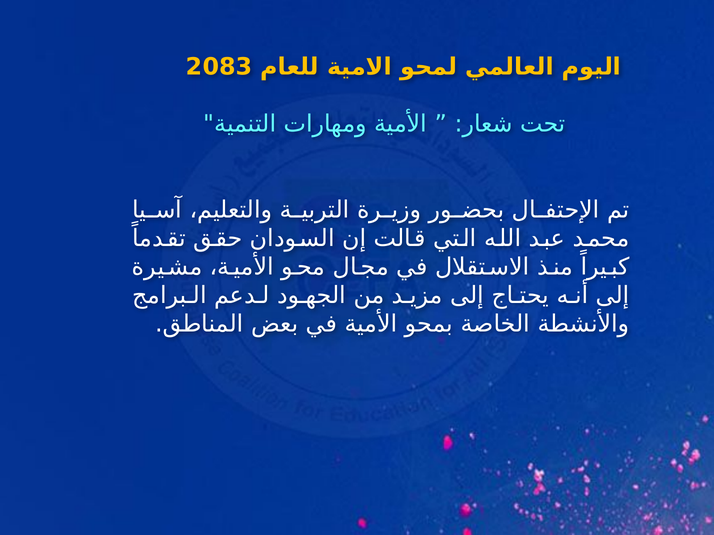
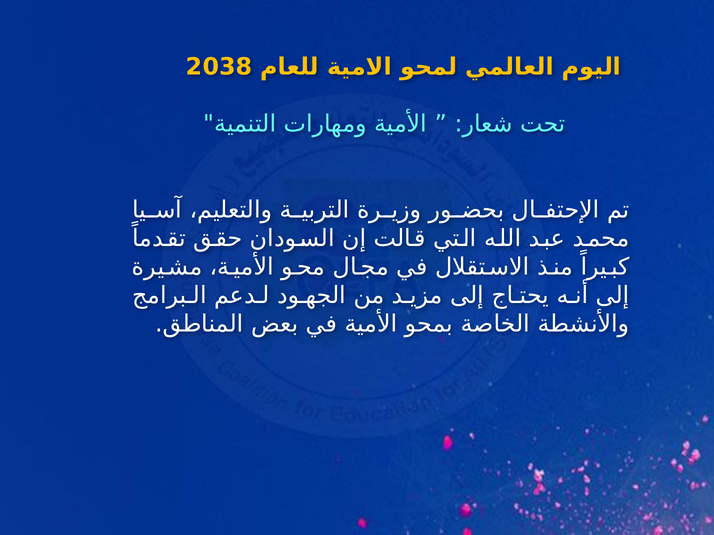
2083: 2083 -> 2038
